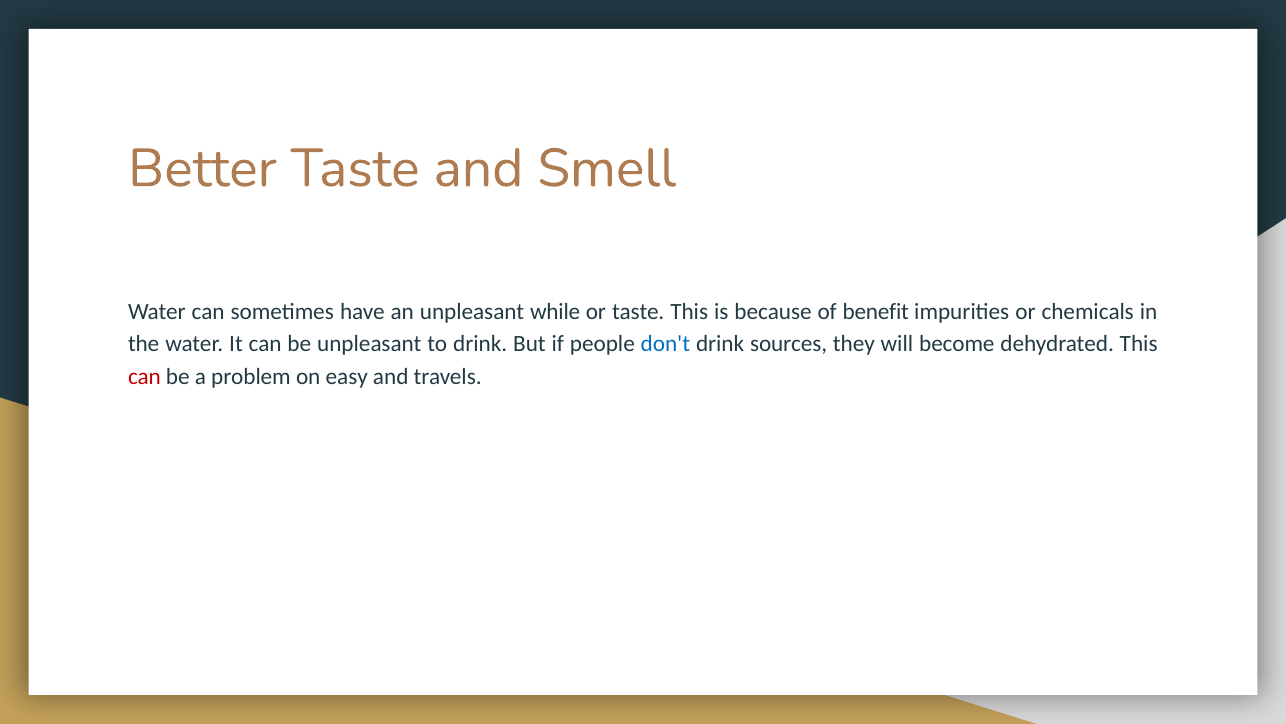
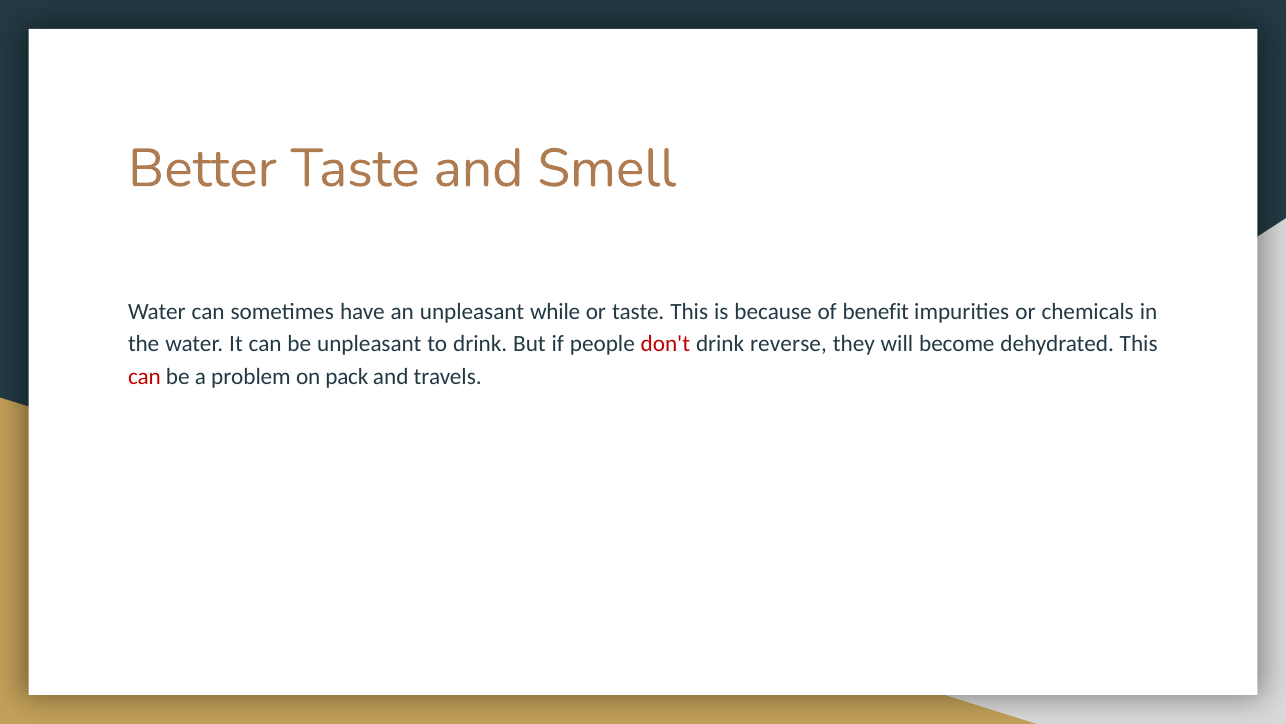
don't colour: blue -> red
sources: sources -> reverse
easy: easy -> pack
